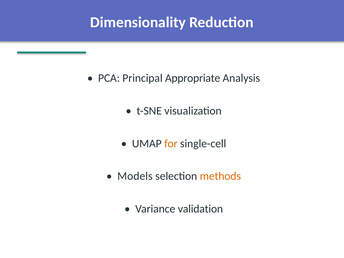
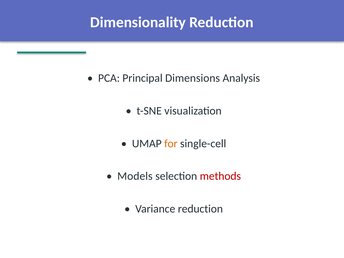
Appropriate: Appropriate -> Dimensions
methods colour: orange -> red
Variance validation: validation -> reduction
